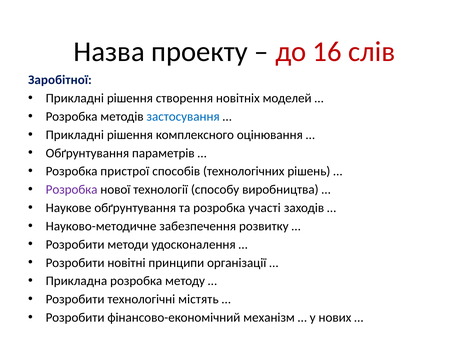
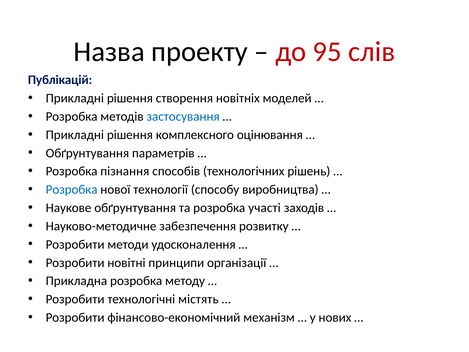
16: 16 -> 95
Заробітної: Заробітної -> Публікацій
пристрої: пристрої -> пізнання
Розробка at (72, 189) colour: purple -> blue
